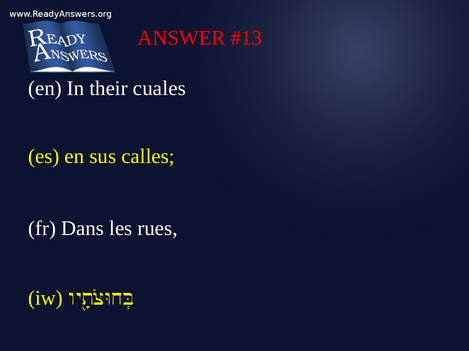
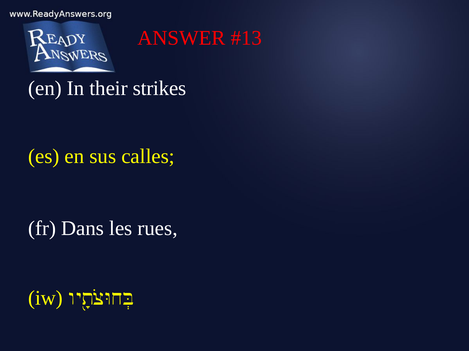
cuales: cuales -> strikes
